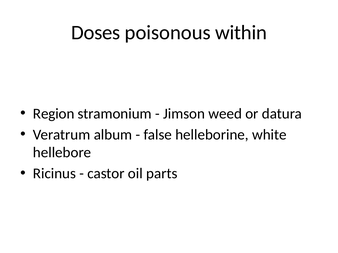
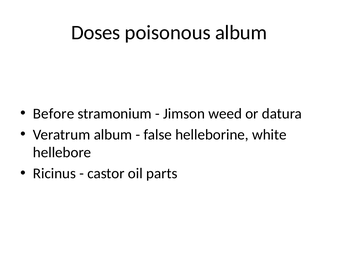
poisonous within: within -> album
Region: Region -> Before
